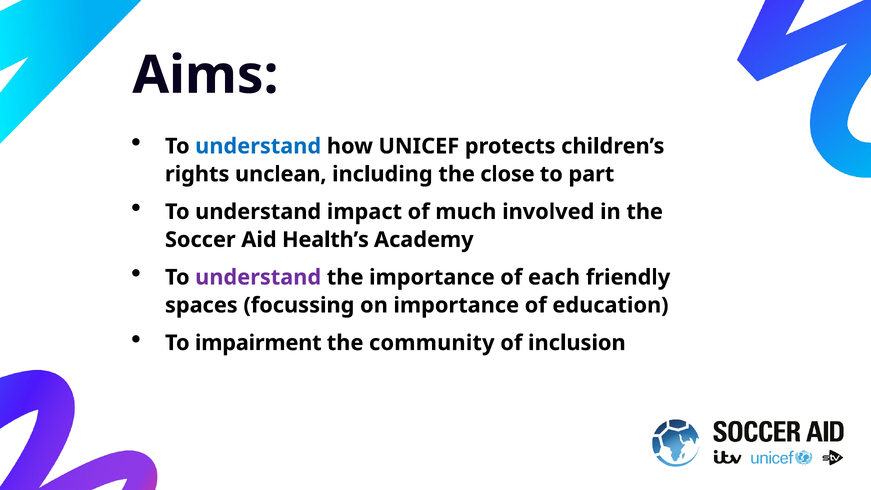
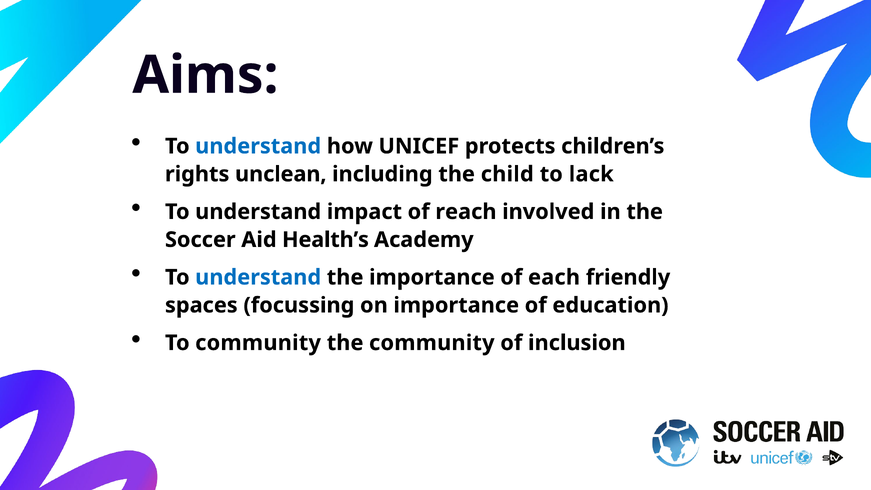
close: close -> child
part: part -> lack
much: much -> reach
understand at (258, 277) colour: purple -> blue
To impairment: impairment -> community
